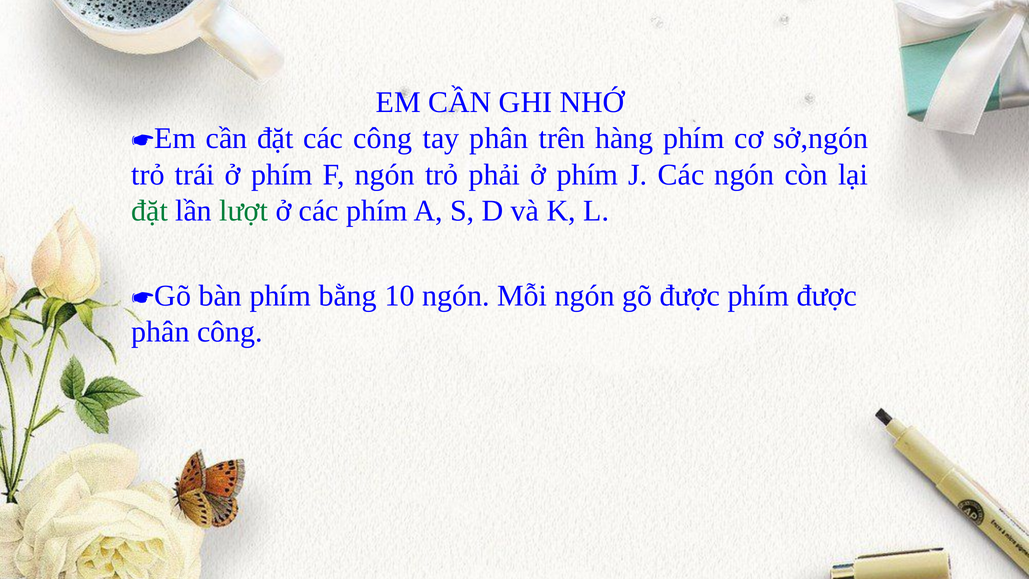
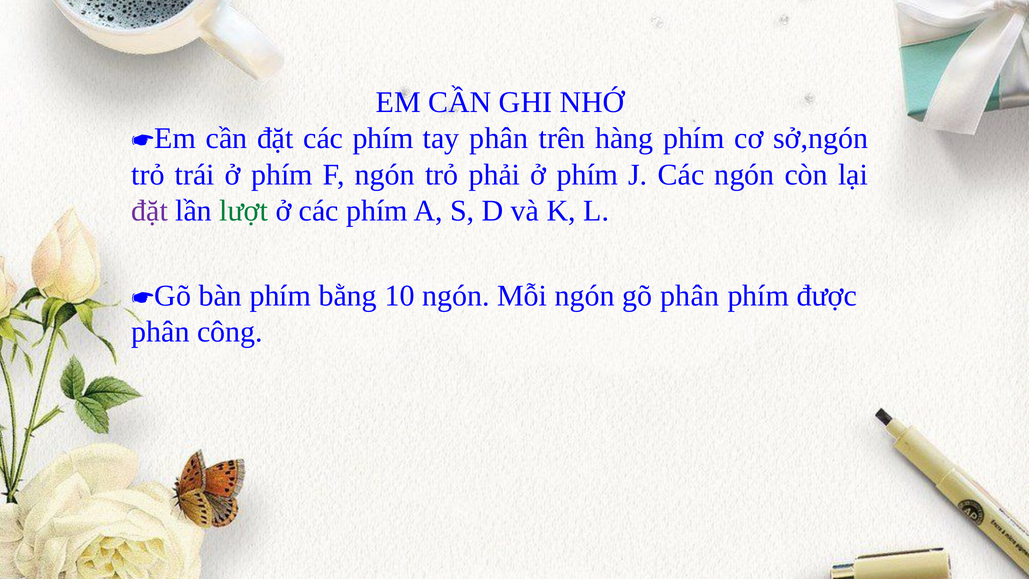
đặt các công: công -> phím
đặt at (150, 211) colour: green -> purple
gõ được: được -> phân
